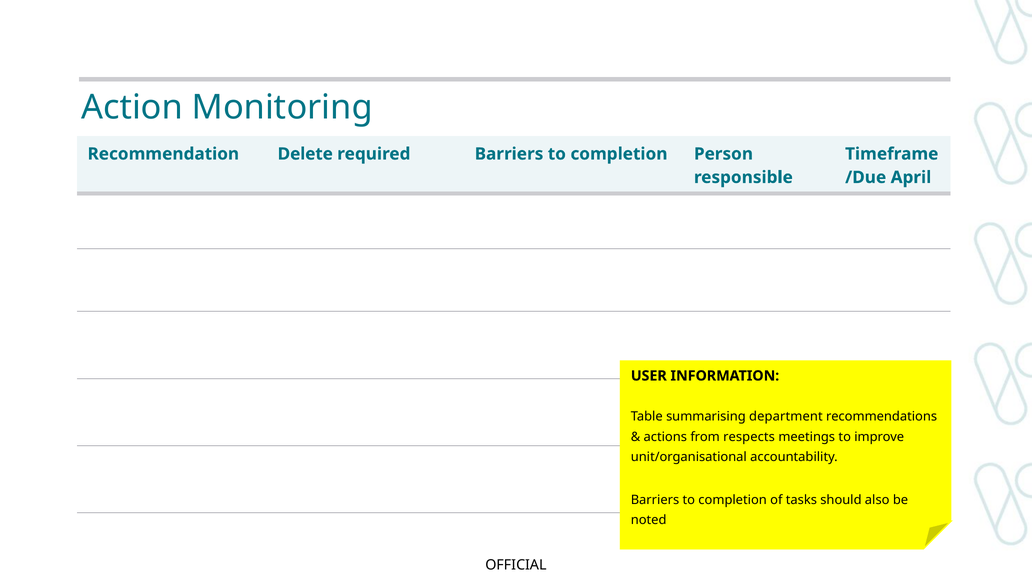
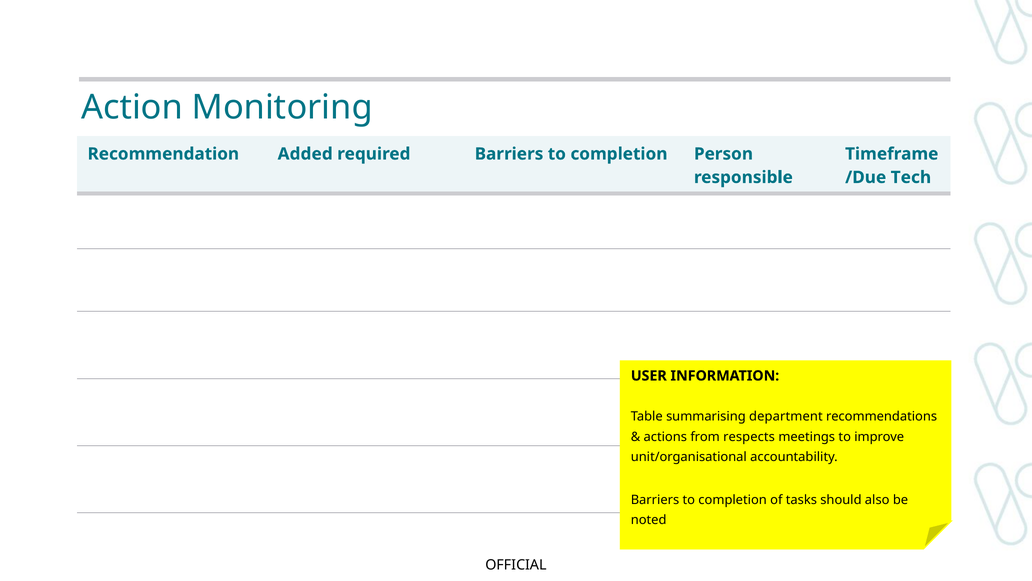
Delete: Delete -> Added
April: April -> Tech
